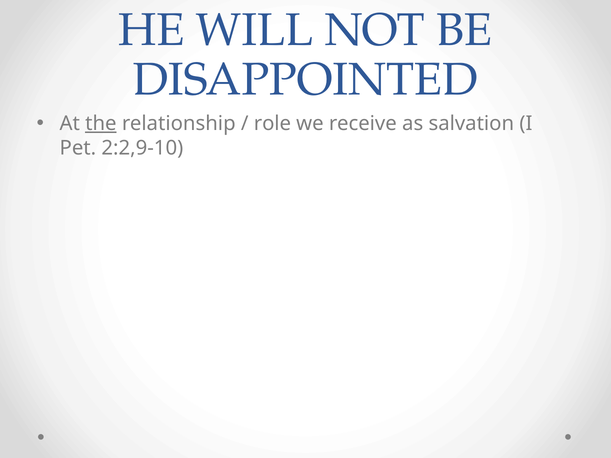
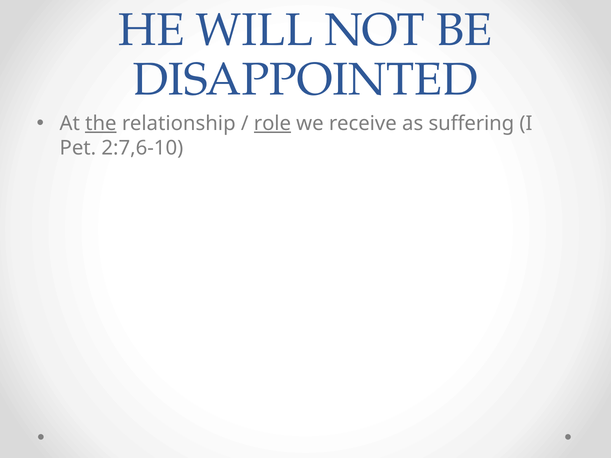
role underline: none -> present
salvation: salvation -> suffering
2:2,9-10: 2:2,9-10 -> 2:7,6-10
